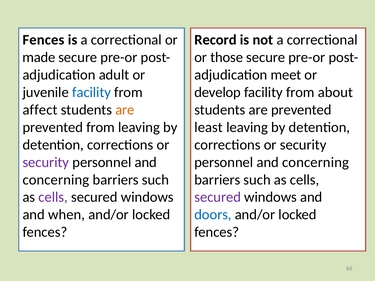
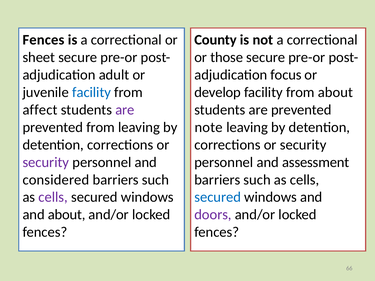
Record: Record -> County
made: made -> sheet
meet: meet -> focus
are at (125, 110) colour: orange -> purple
least: least -> note
concerning at (316, 162): concerning -> assessment
concerning at (56, 180): concerning -> considered
secured at (218, 197) colour: purple -> blue
and when: when -> about
doors colour: blue -> purple
